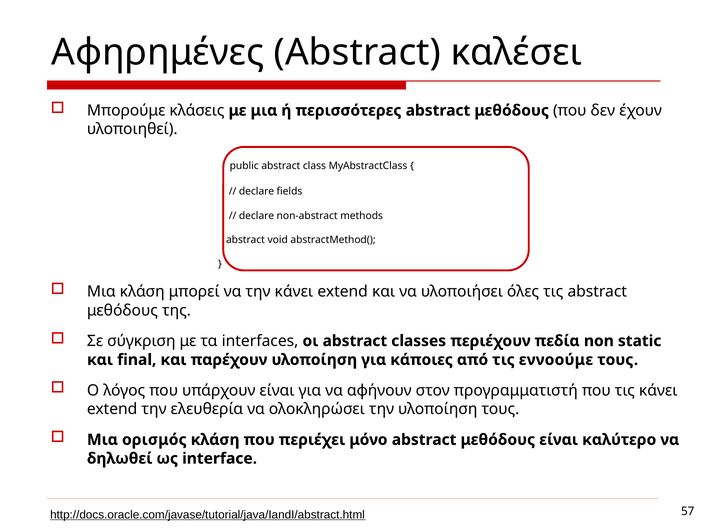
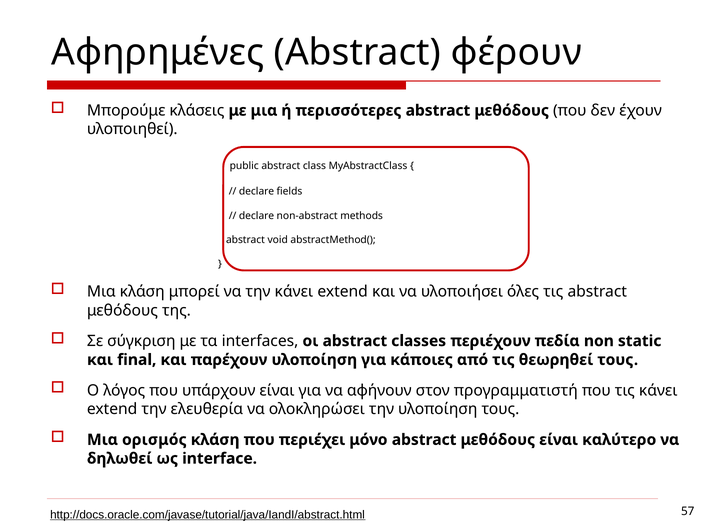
καλέσει: καλέσει -> φέρουν
εννοούμε: εννοούμε -> θεωρηθεί
